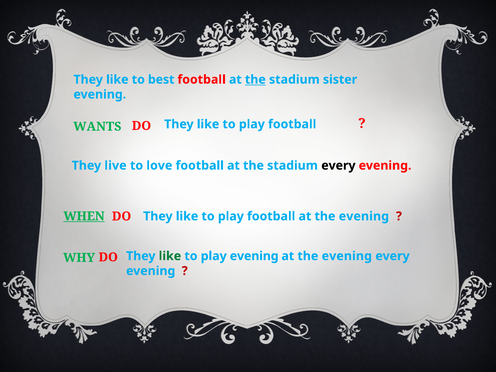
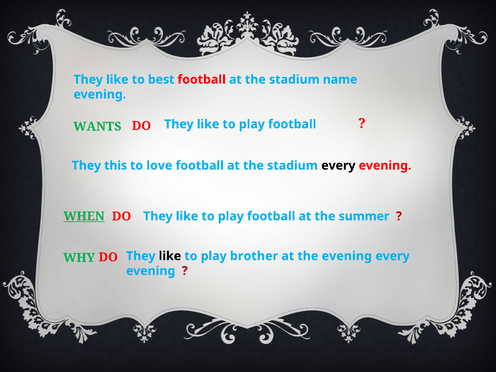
the at (255, 80) underline: present -> none
sister: sister -> name
live: live -> this
football at the evening: evening -> summer
like at (170, 256) colour: green -> black
play evening: evening -> brother
